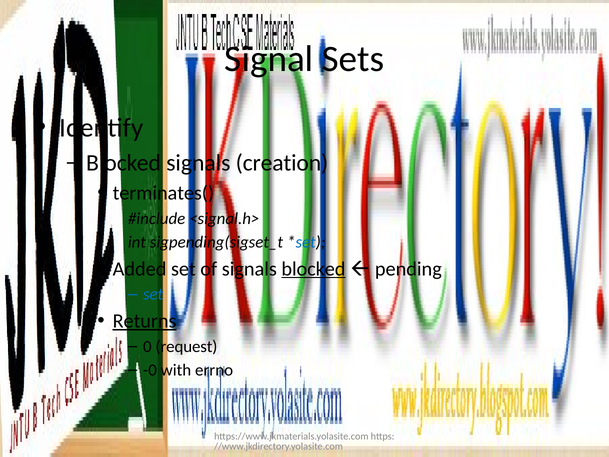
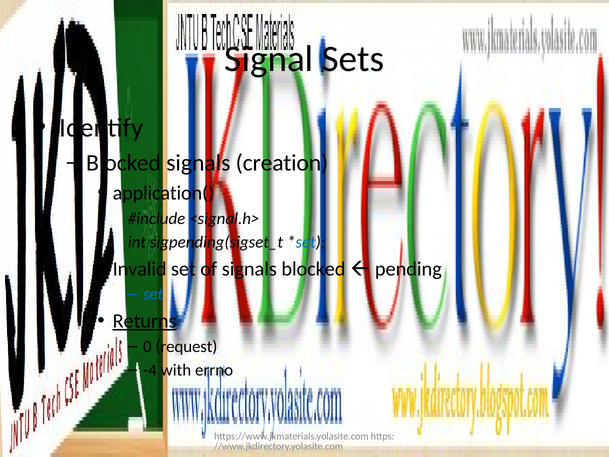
terminates(: terminates( -> application(
Added: Added -> Invalid
blocked at (313, 269) underline: present -> none
-0: -0 -> -4
